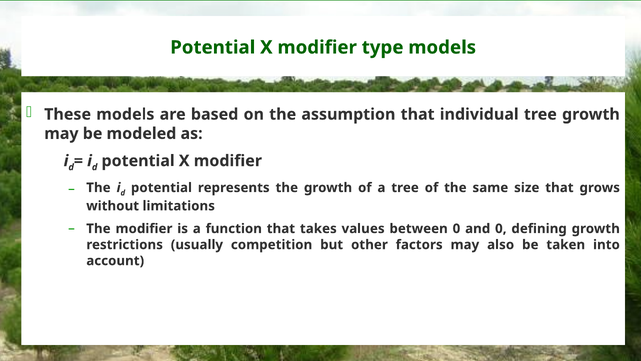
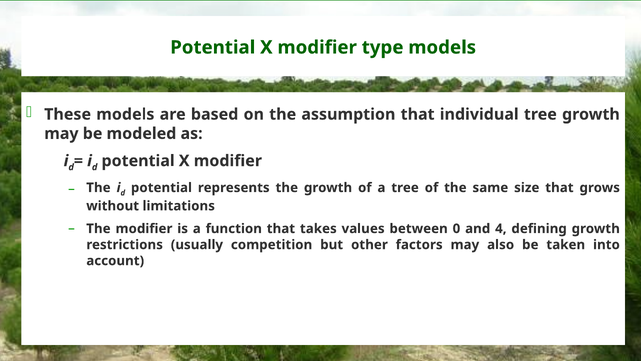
and 0: 0 -> 4
